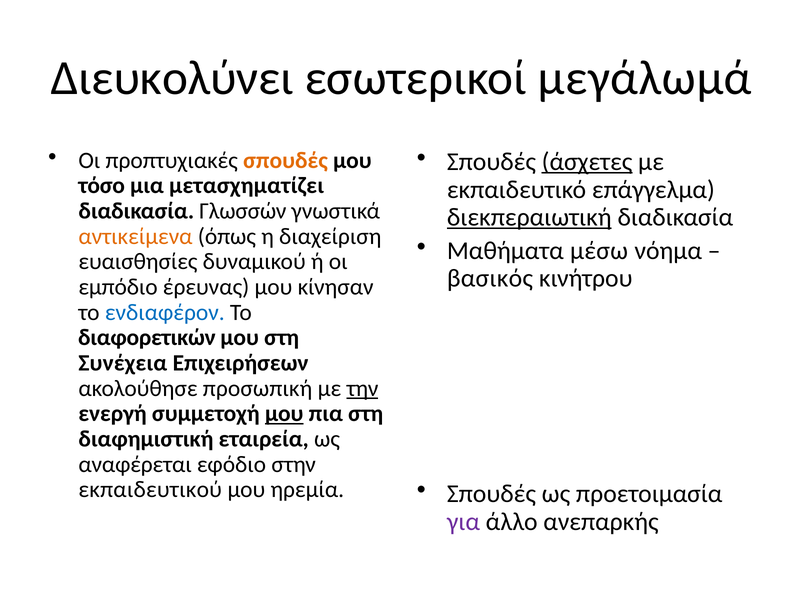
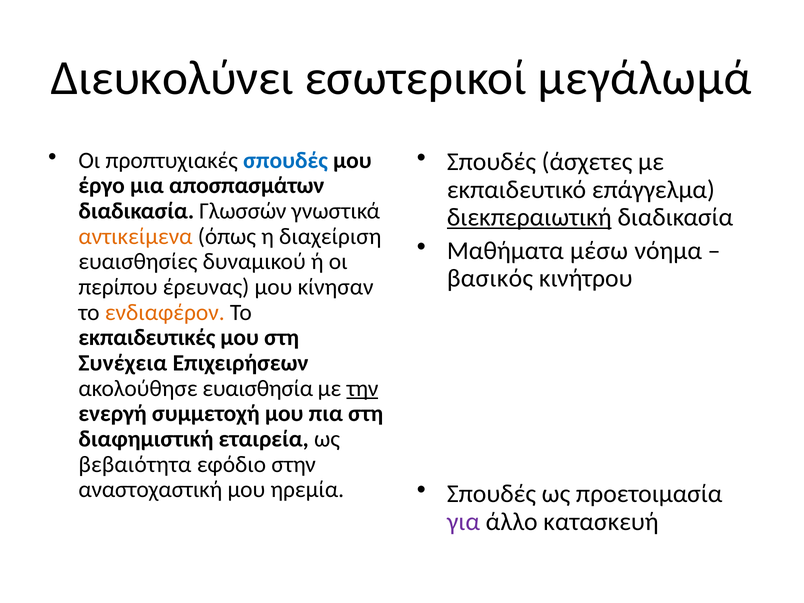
σπουδές at (286, 160) colour: orange -> blue
άσχετες underline: present -> none
τόσο: τόσο -> έργο
μετασχηματίζει: μετασχηματίζει -> αποσπασμάτων
εμπόδιο: εμπόδιο -> περίπου
ενδιαφέρον colour: blue -> orange
διαφορετικών: διαφορετικών -> εκπαιδευτικές
προσωπική: προσωπική -> ευαισθησία
μου at (284, 414) underline: present -> none
αναφέρεται: αναφέρεται -> βεβαιότητα
εκπαιδευτικού: εκπαιδευτικού -> αναστοχαστική
ανεπαρκής: ανεπαρκής -> κατασκευή
